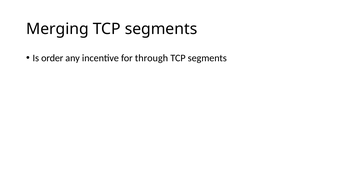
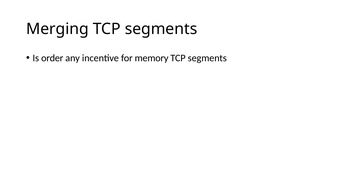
through: through -> memory
